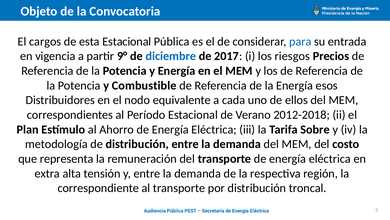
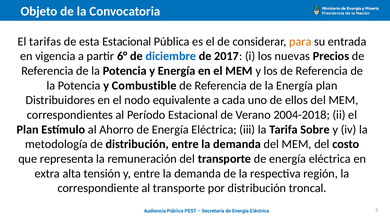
cargos: cargos -> tarifas
para colour: blue -> orange
9°: 9° -> 6°
riesgos: riesgos -> nuevas
Energía esos: esos -> plan
2012-2018: 2012-2018 -> 2004-2018
